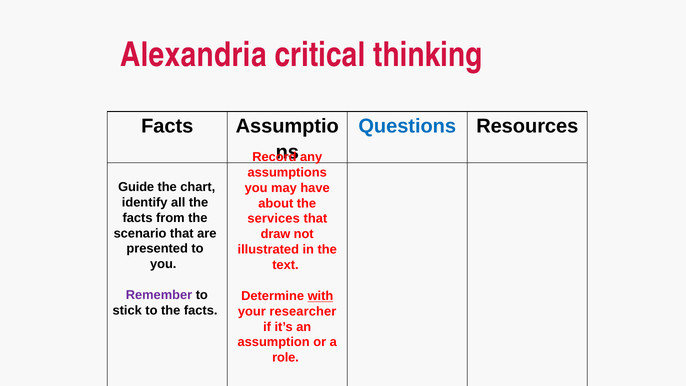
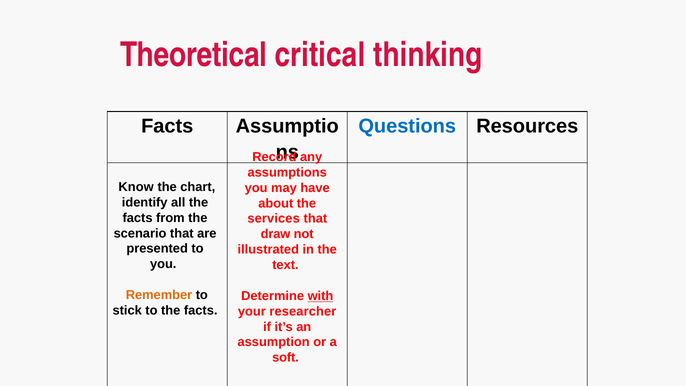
Alexandria: Alexandria -> Theoretical
Guide: Guide -> Know
Remember colour: purple -> orange
role: role -> soft
